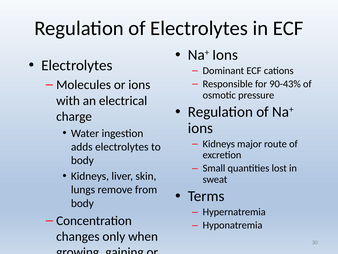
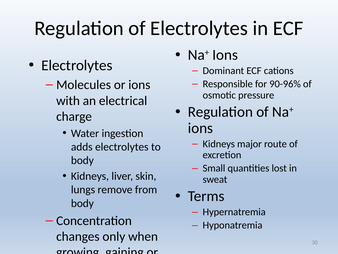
90-43%: 90-43% -> 90-96%
